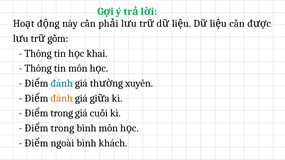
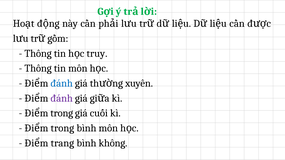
khai: khai -> truy
đánh at (62, 98) colour: orange -> purple
ngoài: ngoài -> trang
khách: khách -> không
